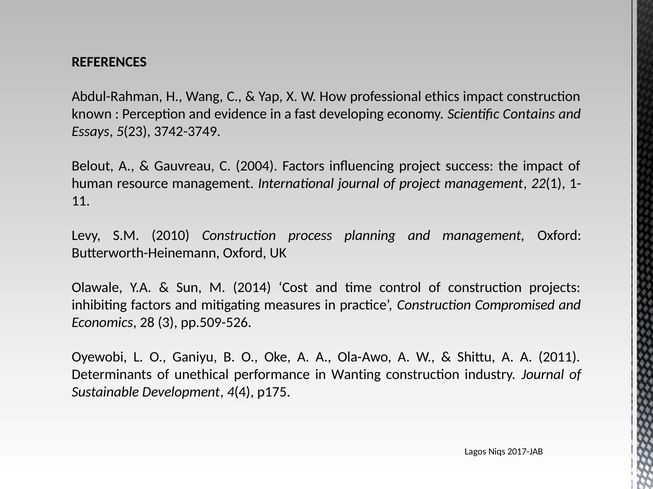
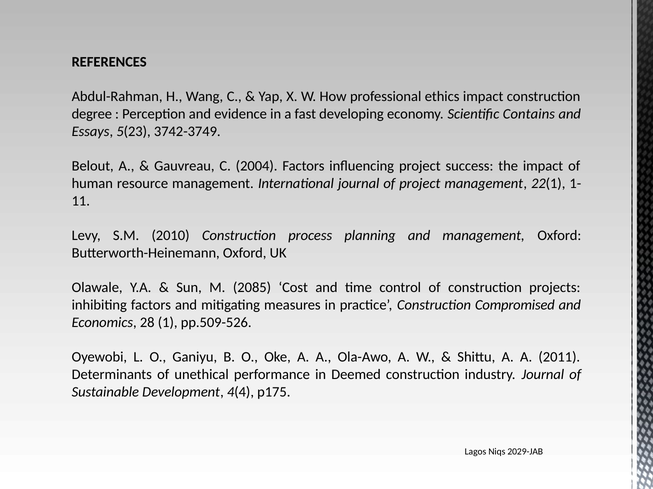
known: known -> degree
2014: 2014 -> 2085
3: 3 -> 1
Wanting: Wanting -> Deemed
2017-JAB: 2017-JAB -> 2029-JAB
